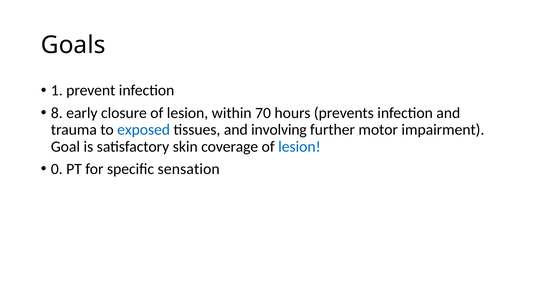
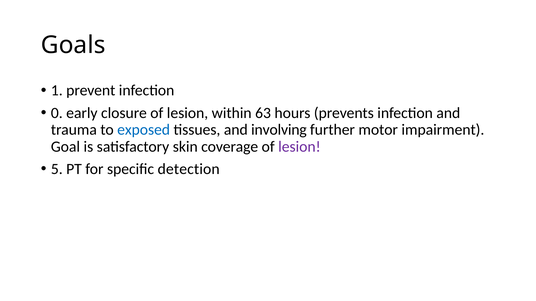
8: 8 -> 0
70: 70 -> 63
lesion at (299, 147) colour: blue -> purple
0: 0 -> 5
sensation: sensation -> detection
